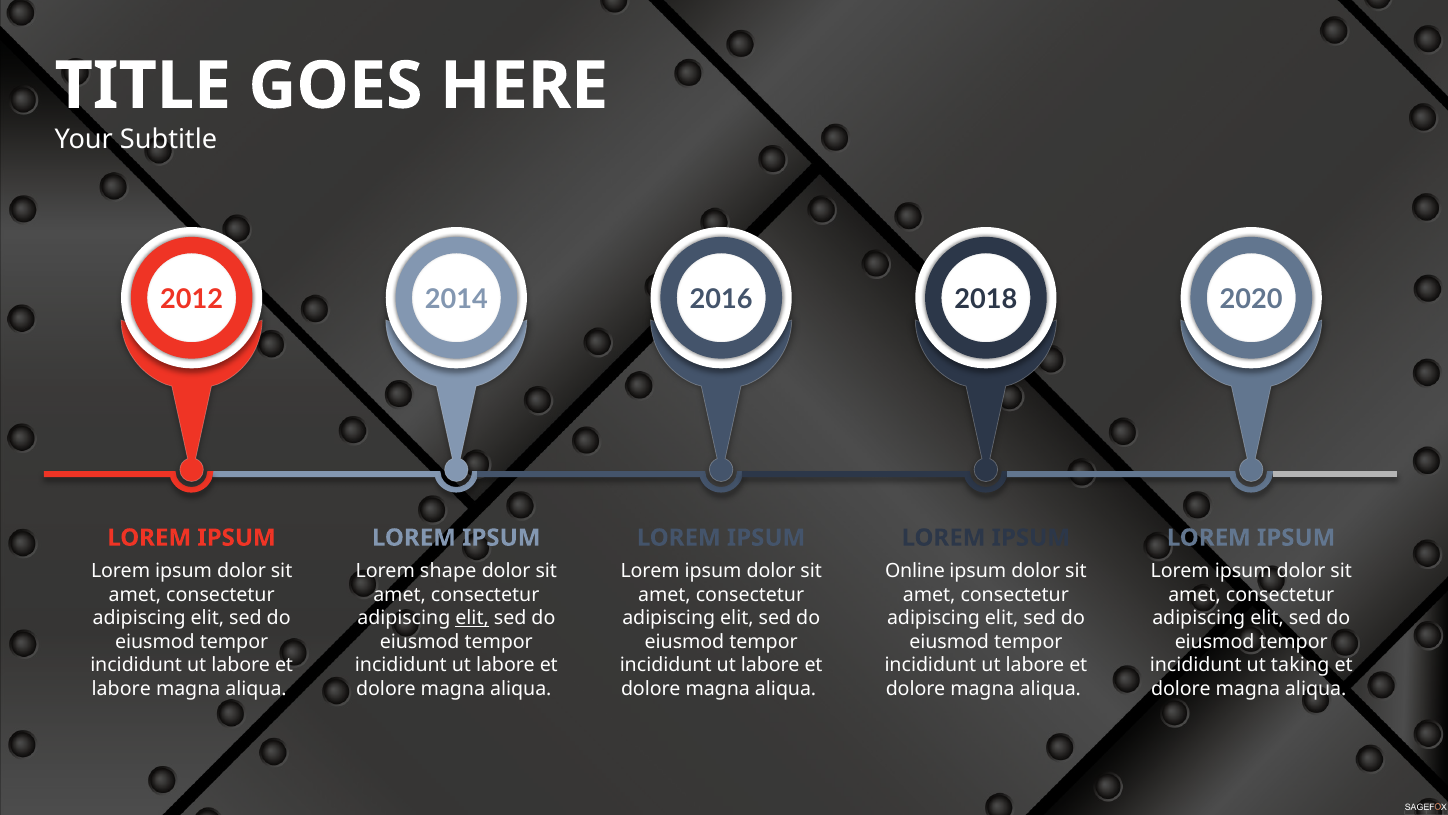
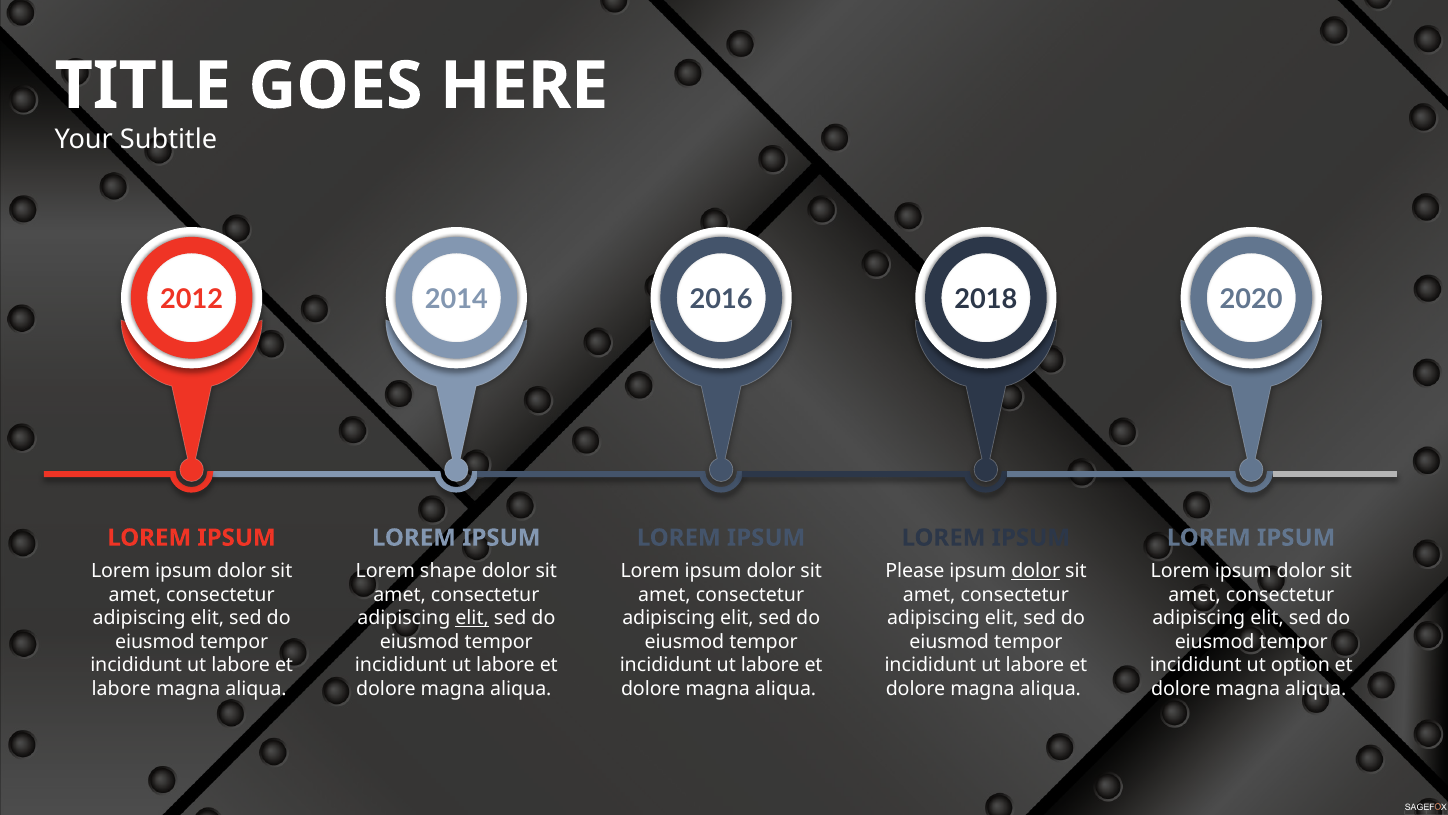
Online: Online -> Please
dolor at (1036, 571) underline: none -> present
taking: taking -> option
